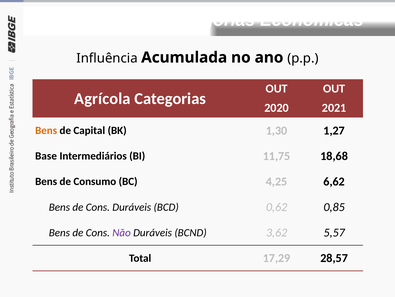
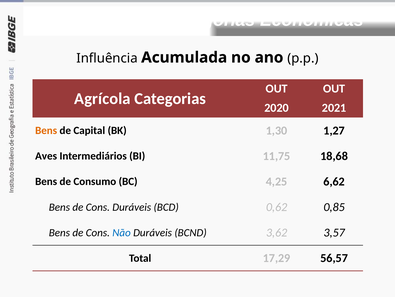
Base: Base -> Aves
Não colour: purple -> blue
5,57: 5,57 -> 3,57
28,57: 28,57 -> 56,57
